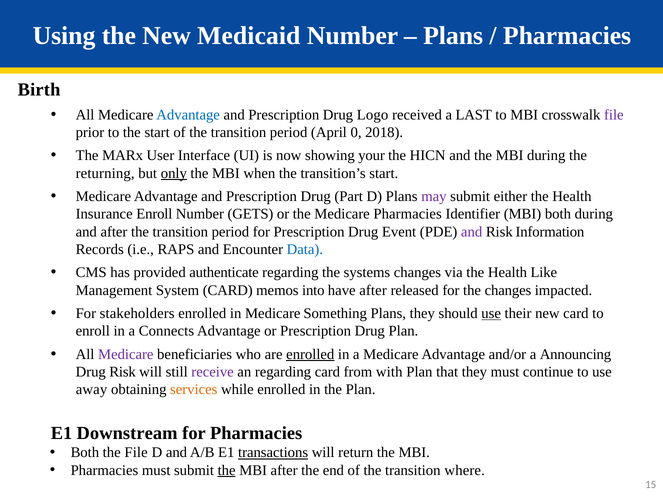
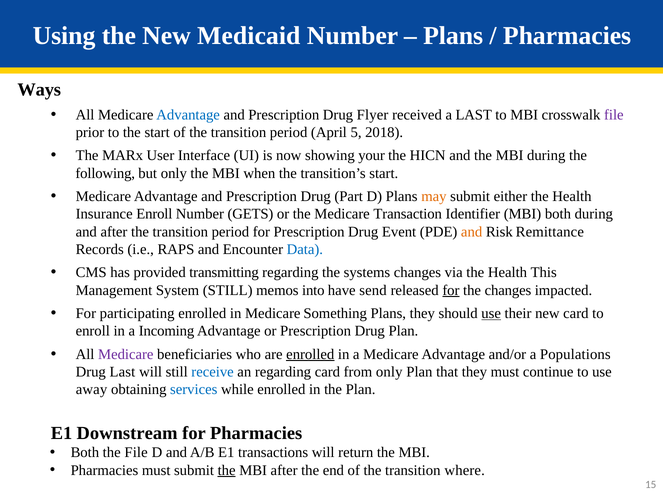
Birth: Birth -> Ways
Logo: Logo -> Flyer
0: 0 -> 5
returning: returning -> following
only at (174, 173) underline: present -> none
may colour: purple -> orange
Medicare Pharmacies: Pharmacies -> Transaction
and at (472, 232) colour: purple -> orange
Information: Information -> Remittance
authenticate: authenticate -> transmitting
Like: Like -> This
System CARD: CARD -> STILL
have after: after -> send
for at (451, 290) underline: none -> present
stakeholders: stakeholders -> participating
Connects: Connects -> Incoming
Announcing: Announcing -> Populations
Drug Risk: Risk -> Last
receive colour: purple -> blue
from with: with -> only
services colour: orange -> blue
transactions underline: present -> none
